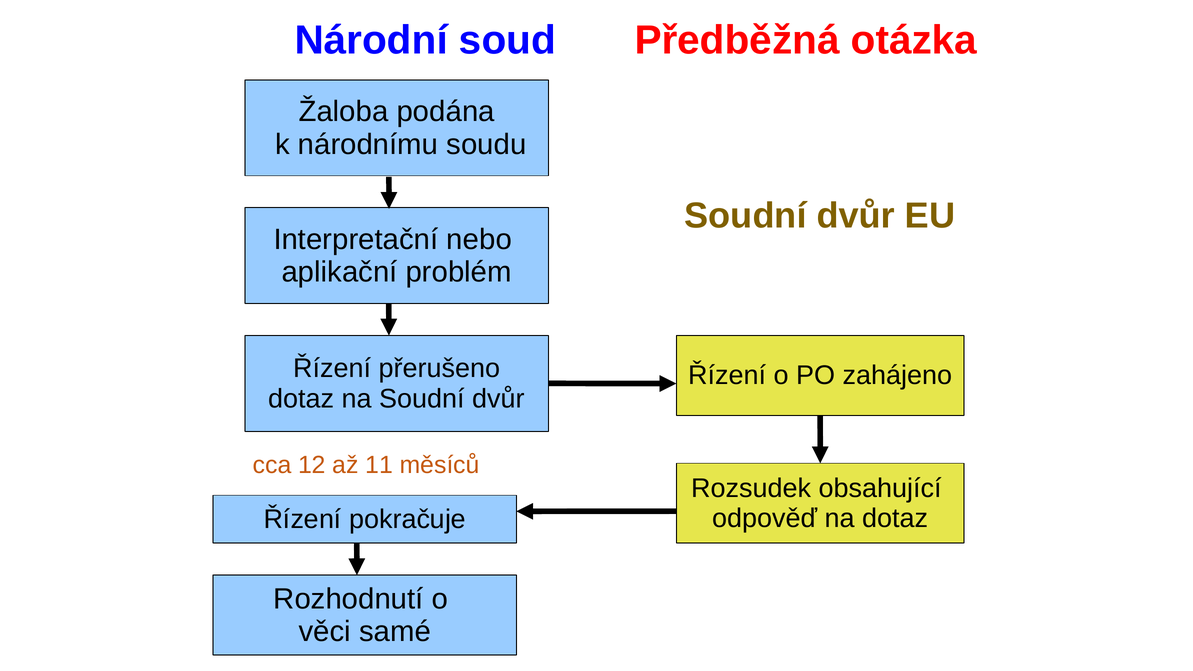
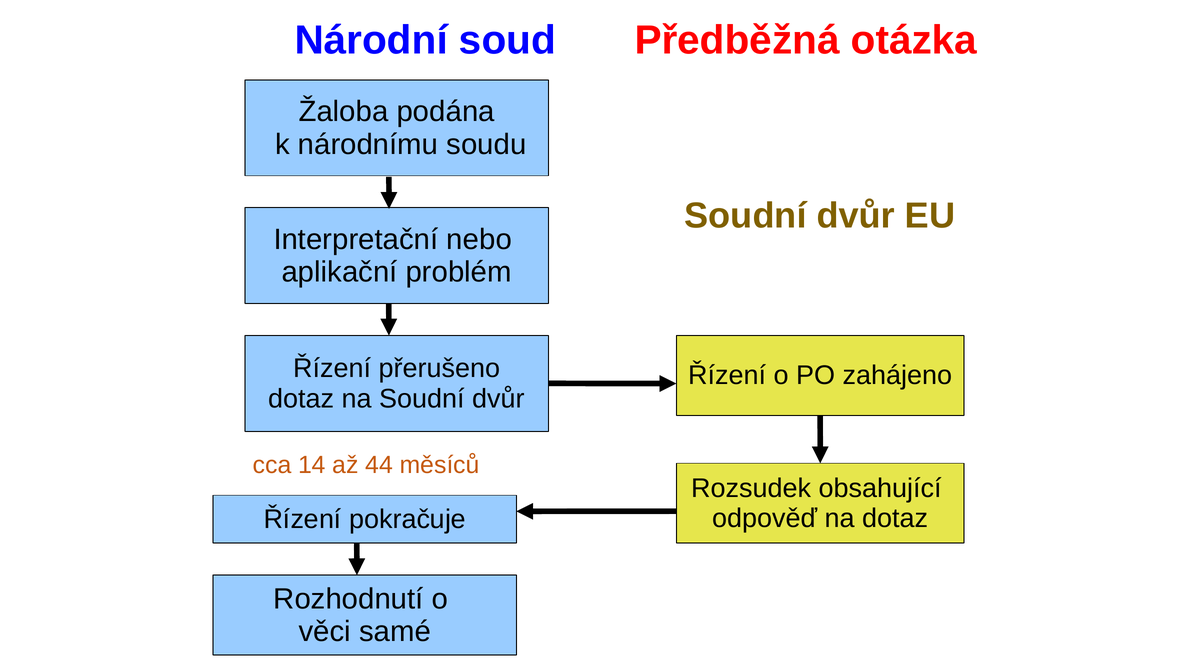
12: 12 -> 14
11: 11 -> 44
